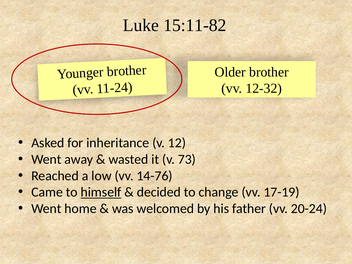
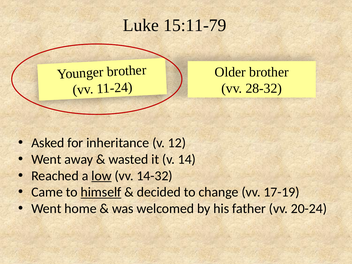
15:11-82: 15:11-82 -> 15:11-79
12-32: 12-32 -> 28-32
73: 73 -> 14
low underline: none -> present
14-76: 14-76 -> 14-32
